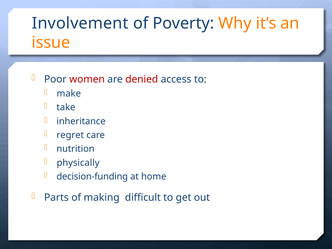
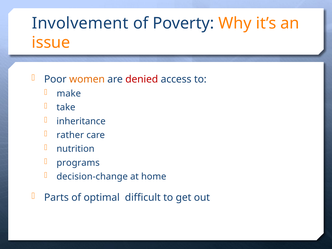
women colour: red -> orange
regret: regret -> rather
physically: physically -> programs
decision-funding: decision-funding -> decision-change
making: making -> optimal
